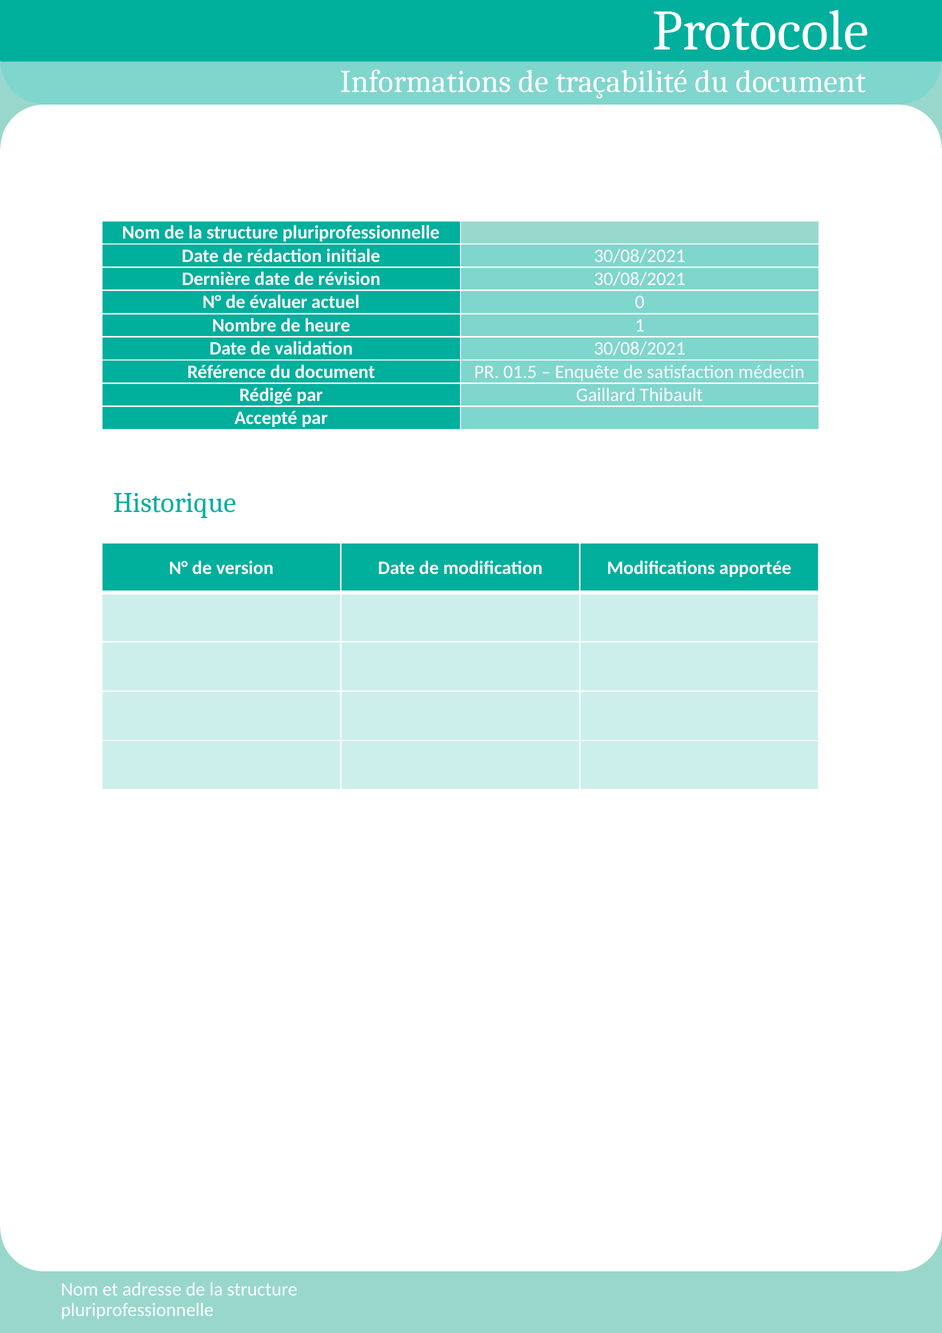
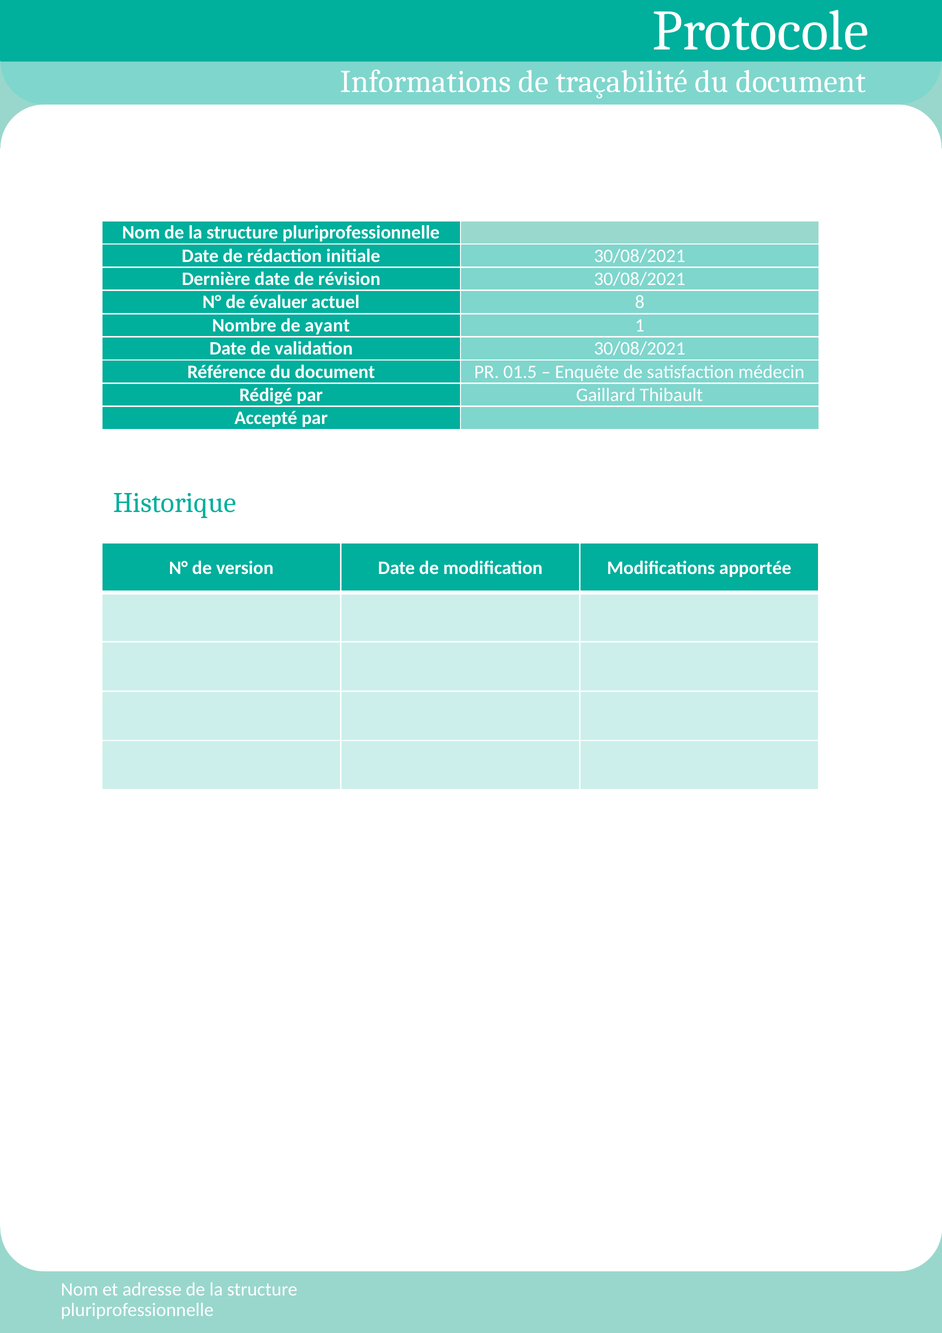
0: 0 -> 8
heure: heure -> ayant
